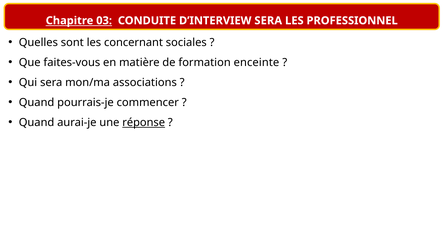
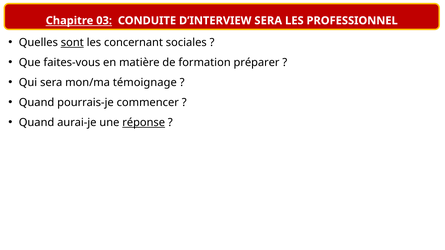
sont underline: none -> present
enceinte: enceinte -> préparer
associations: associations -> témoignage
